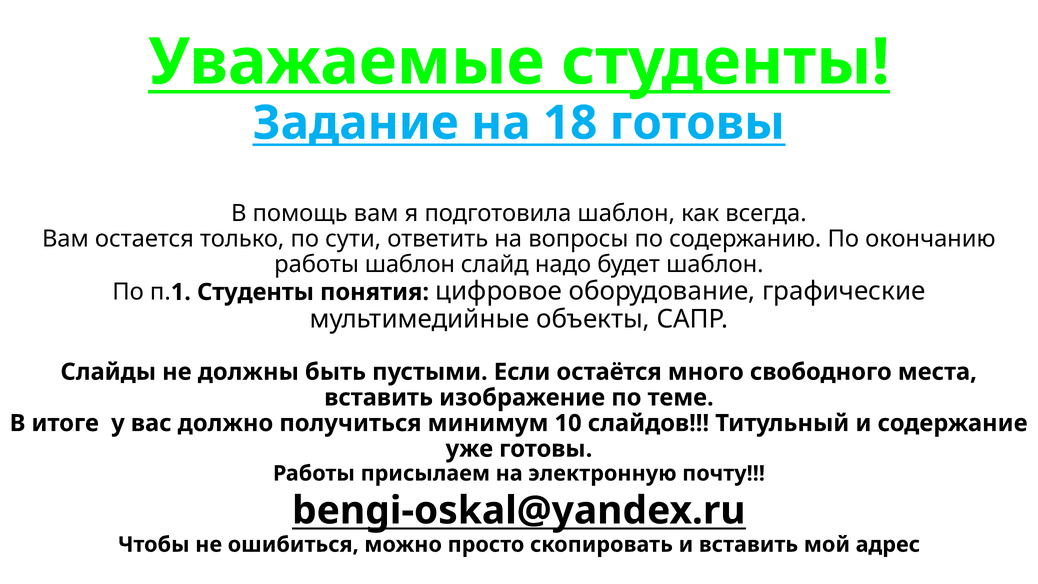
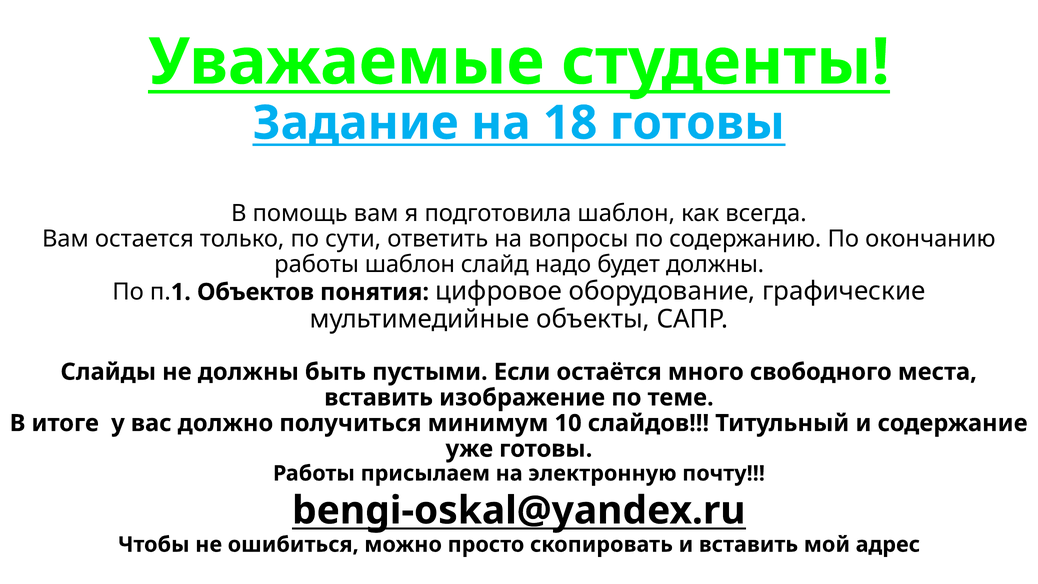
будет шаблон: шаблон -> должны
Студенты at (255, 292): Студенты -> Объектов
